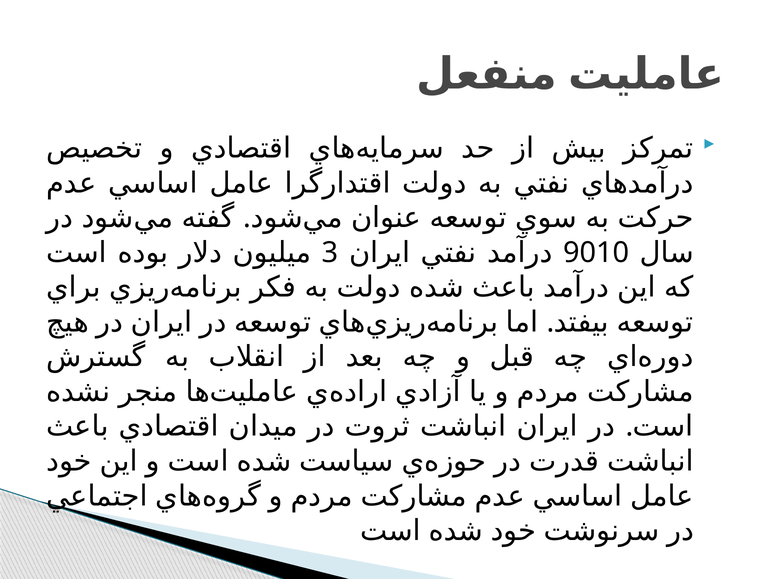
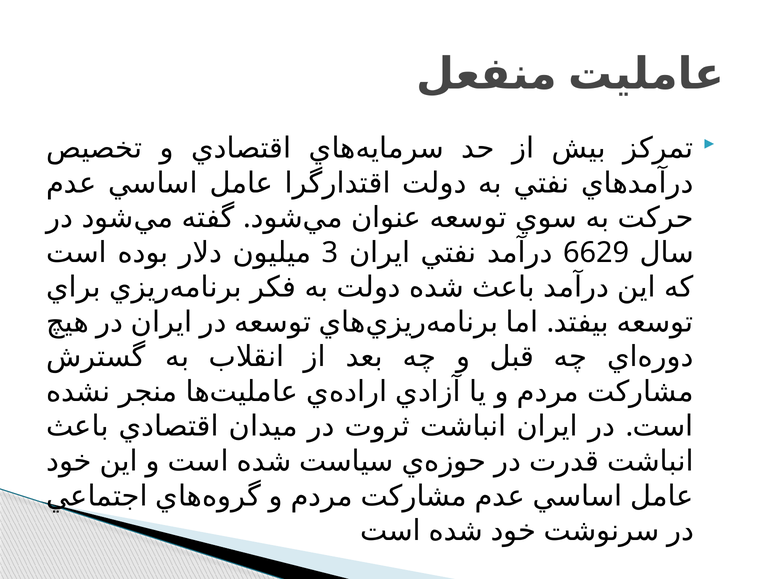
9010: 9010 -> 6629
